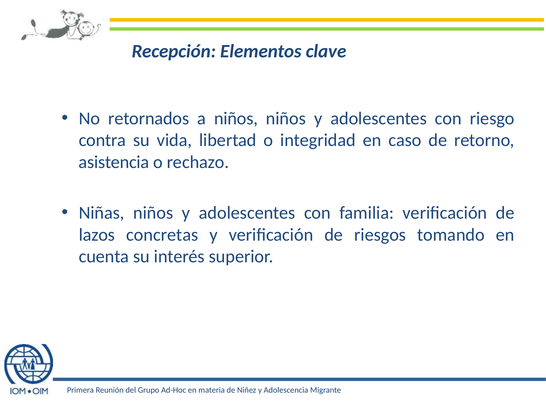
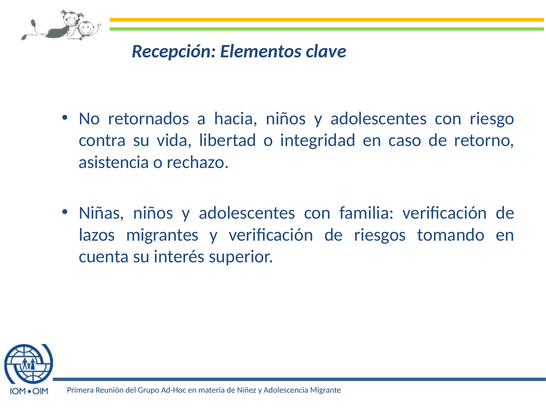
a niños: niños -> hacia
concretas: concretas -> migrantes
